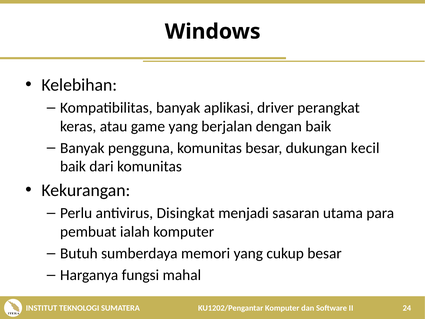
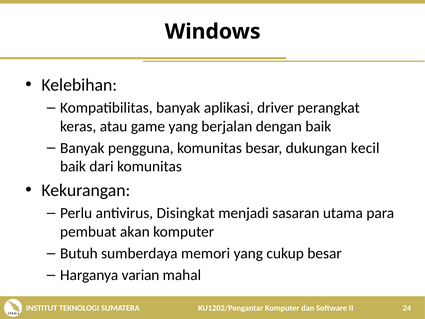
ialah: ialah -> akan
fungsi: fungsi -> varian
